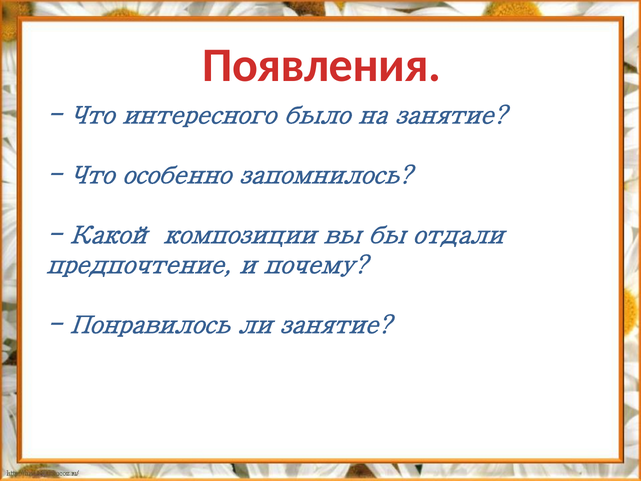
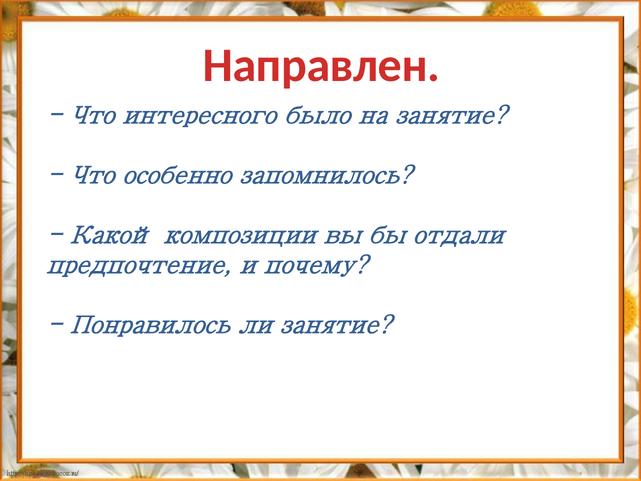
Появления: Появления -> Направлен
